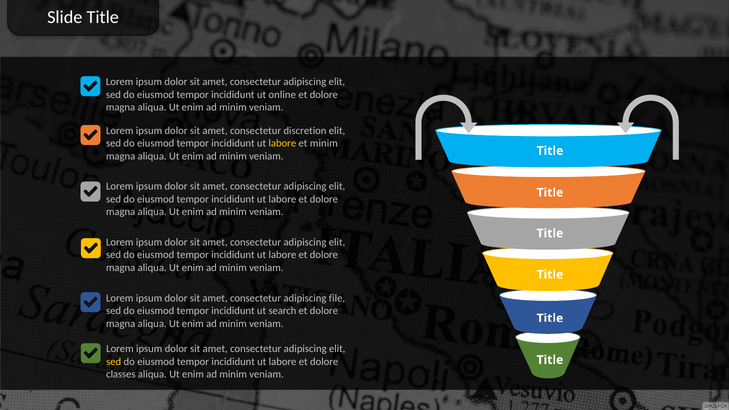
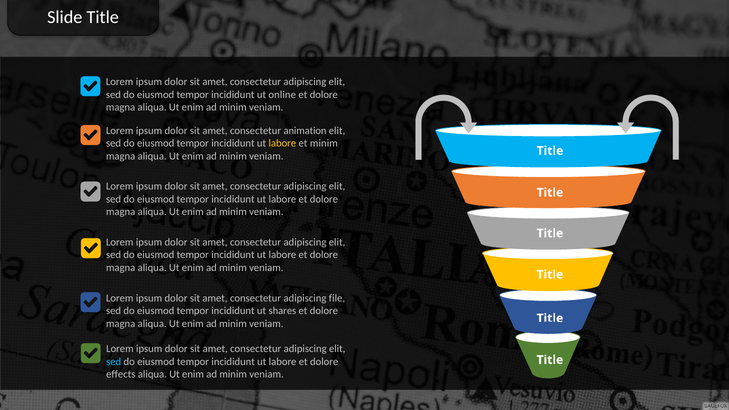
discretion: discretion -> animation
search: search -> shares
sed at (114, 362) colour: yellow -> light blue
classes: classes -> effects
